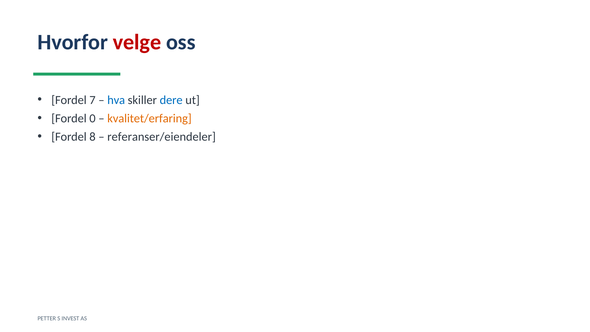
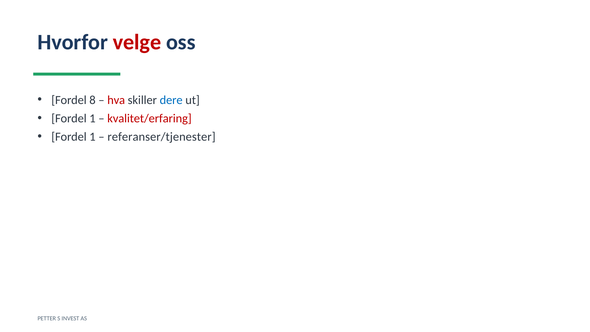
7: 7 -> 8
hva colour: blue -> red
0 at (93, 118): 0 -> 1
kvalitet/erfaring colour: orange -> red
8 at (93, 137): 8 -> 1
referanser/eiendeler: referanser/eiendeler -> referanser/tjenester
